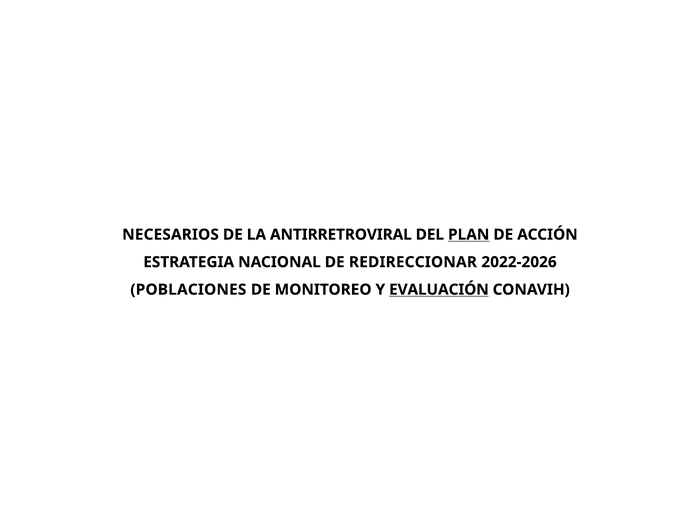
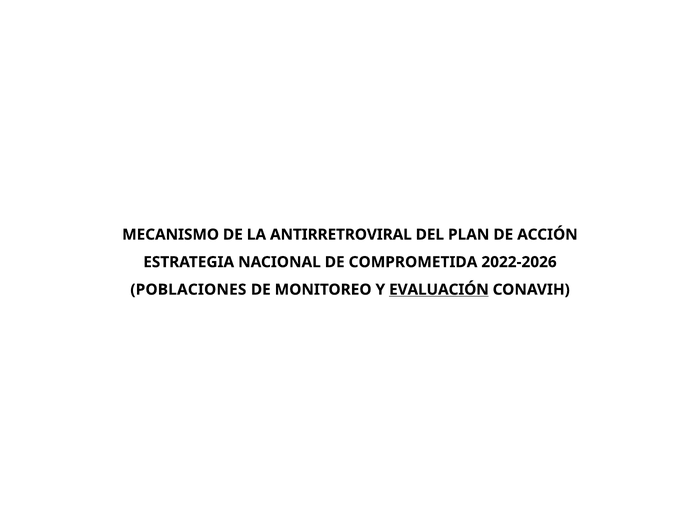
NECESARIOS: NECESARIOS -> MECANISMO
PLAN underline: present -> none
REDIRECCIONAR: REDIRECCIONAR -> COMPROMETIDA
